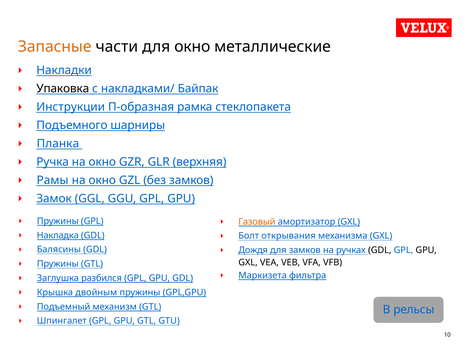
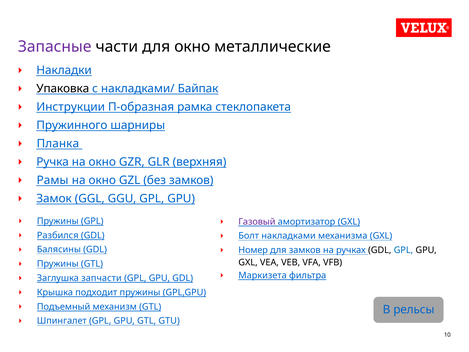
Запасные colour: orange -> purple
Подъемного: Подъемного -> Пружинного
Газовый colour: orange -> purple
Накладка: Накладка -> Разбился
открывания: открывания -> накладками
Дождя: Дождя -> Номер
разбился: разбился -> запчасти
двойным: двойным -> подходит
